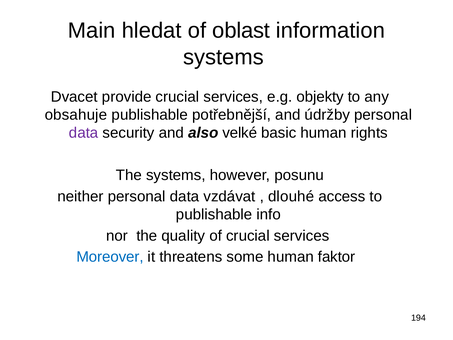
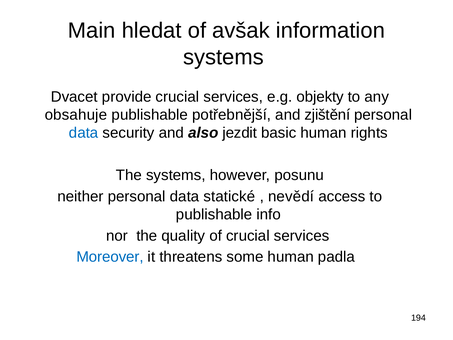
oblast: oblast -> avšak
údržby: údržby -> zjištění
data at (84, 133) colour: purple -> blue
velké: velké -> jezdit
vzdávat: vzdávat -> statické
dlouhé: dlouhé -> nevědí
faktor: faktor -> padla
